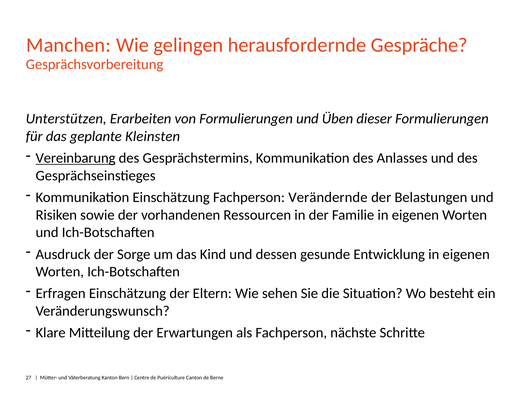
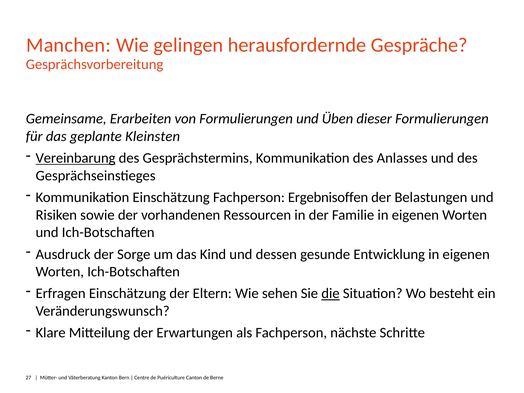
Unterstützen: Unterstützen -> Gemeinsame
Verändernde: Verändernde -> Ergebnisoffen
die underline: none -> present
